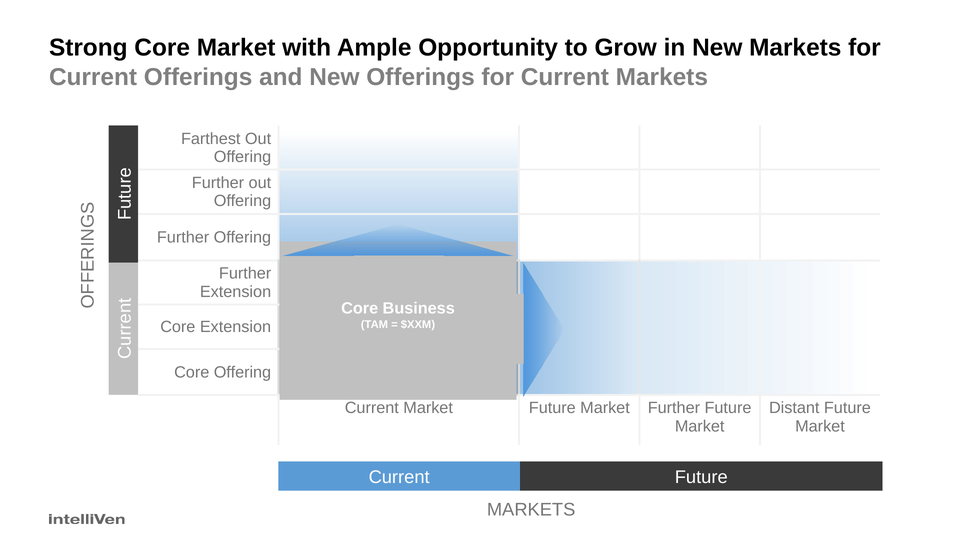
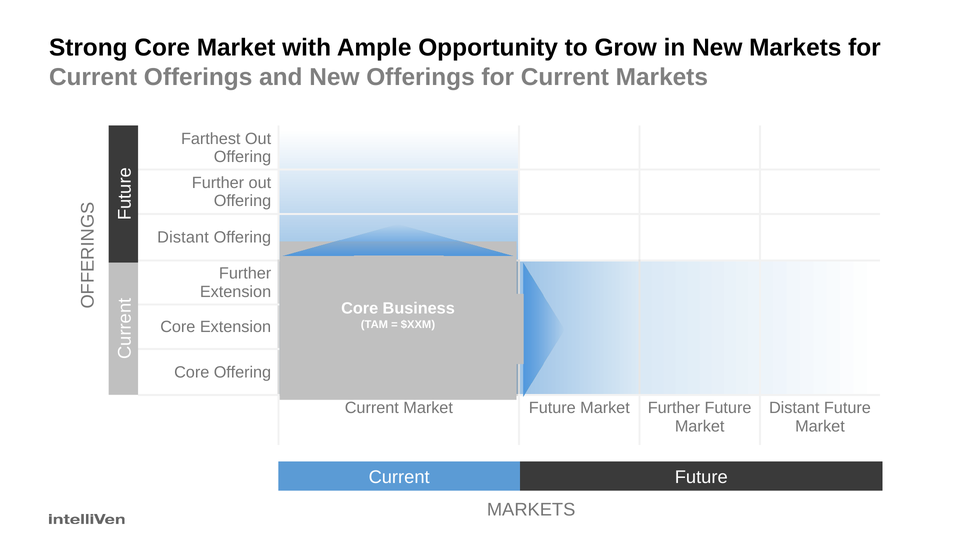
Further at (183, 238): Further -> Distant
